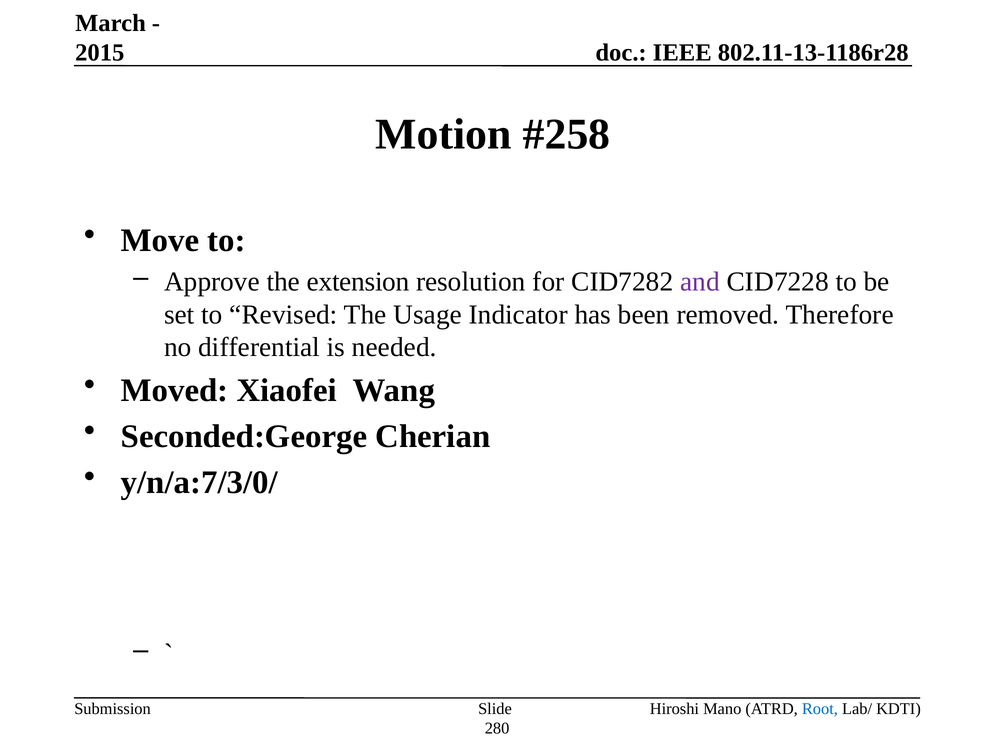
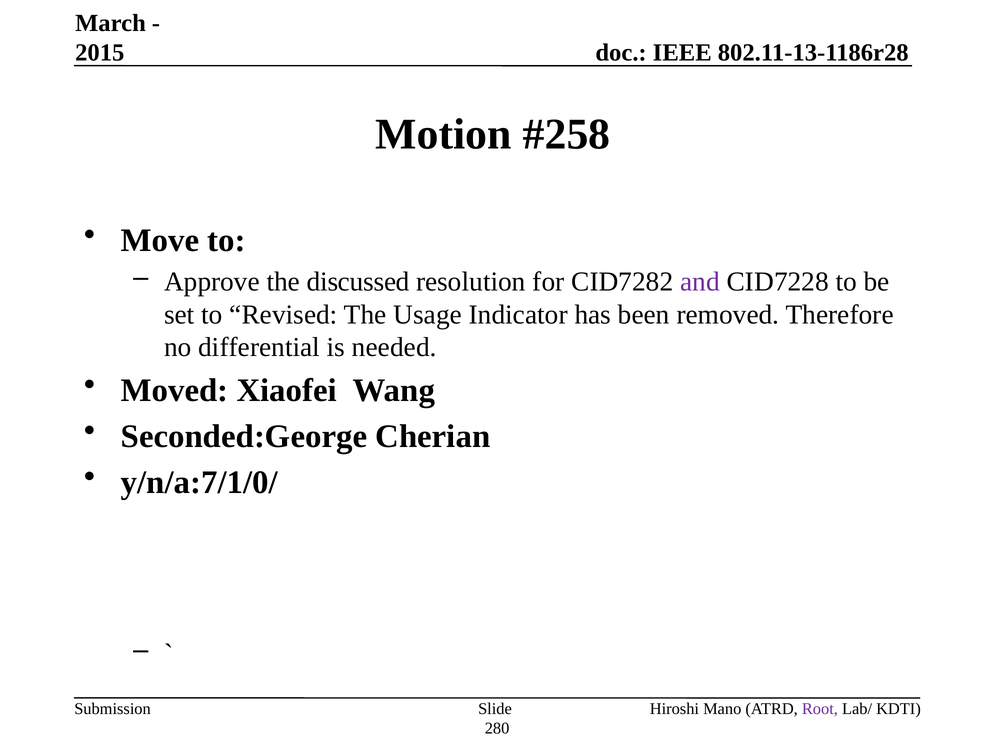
extension: extension -> discussed
y/n/a:7/3/0/: y/n/a:7/3/0/ -> y/n/a:7/1/0/
Root colour: blue -> purple
